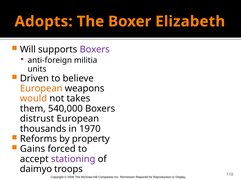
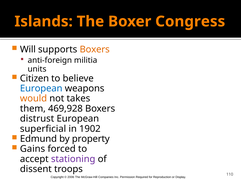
Adopts: Adopts -> Islands
Elizabeth: Elizabeth -> Congress
Boxers at (95, 50) colour: purple -> orange
Driven: Driven -> Citizen
European at (41, 89) colour: orange -> blue
540,000: 540,000 -> 469,928
thousands: thousands -> superficial
1970: 1970 -> 1902
Reforms: Reforms -> Edmund
daimyo: daimyo -> dissent
